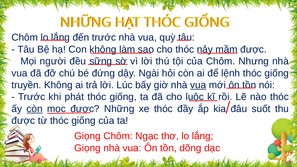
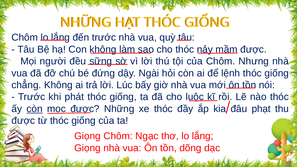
truyền: truyền -> chẳng
vua at (198, 85) underline: present -> none
suốt: suốt -> phạt
